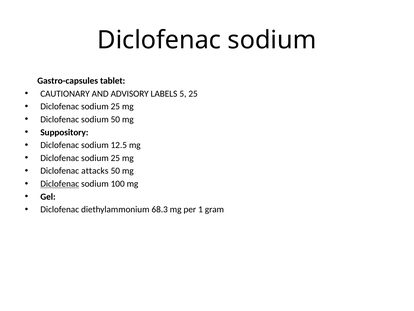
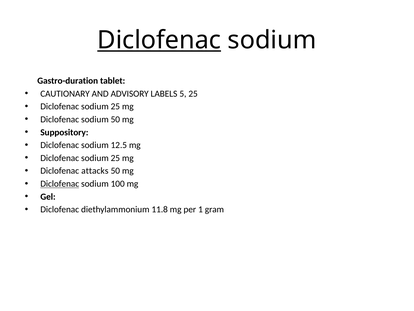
Diclofenac at (159, 40) underline: none -> present
Gastro-capsules: Gastro-capsules -> Gastro-duration
68.3: 68.3 -> 11.8
